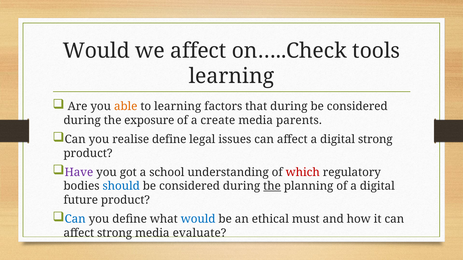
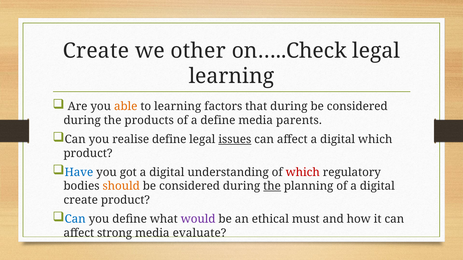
Would at (96, 51): Would -> Create
we affect: affect -> other
on…..Check tools: tools -> legal
exposure: exposure -> products
a create: create -> define
issues underline: none -> present
digital strong: strong -> which
Have colour: purple -> blue
got a school: school -> digital
should colour: blue -> orange
future at (81, 200): future -> create
would at (198, 219) colour: blue -> purple
